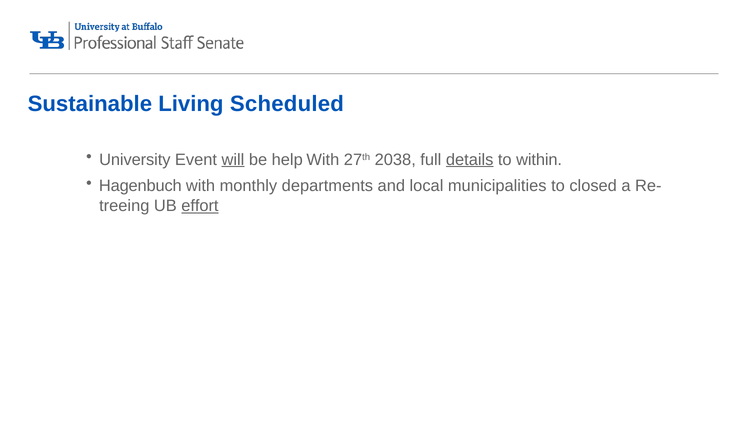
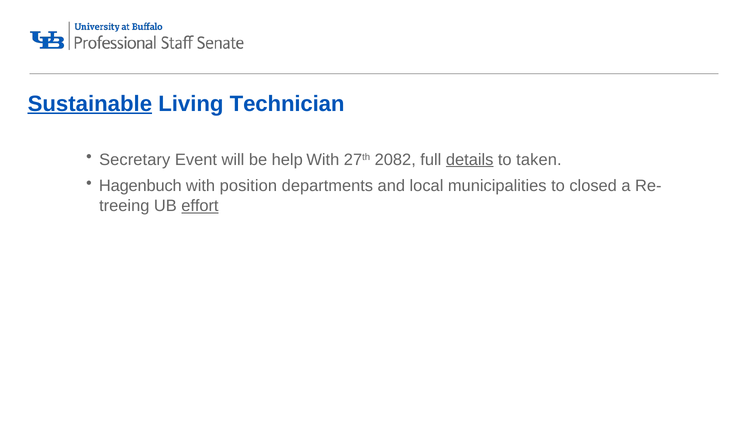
Sustainable underline: none -> present
Scheduled: Scheduled -> Technician
University: University -> Secretary
will underline: present -> none
2038: 2038 -> 2082
within: within -> taken
monthly: monthly -> position
